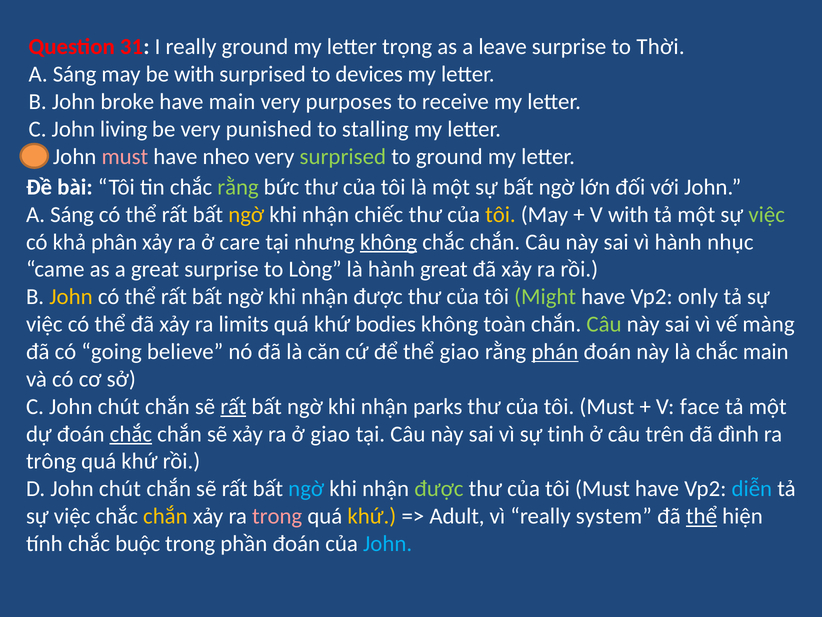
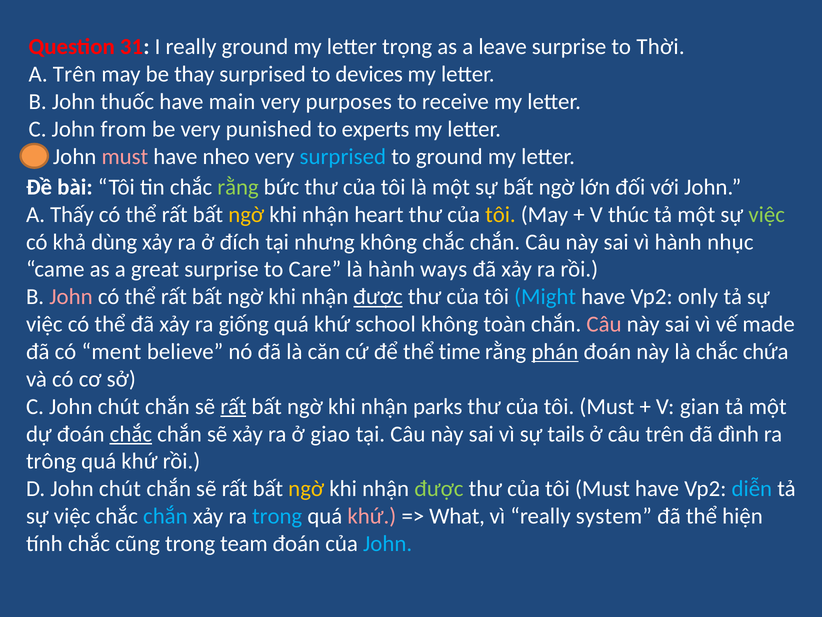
Sáng at (75, 74): Sáng -> Trên
be with: with -> thay
broke: broke -> thuốc
living: living -> from
stalling: stalling -> experts
surprised at (343, 156) colour: light green -> light blue
Sáng at (72, 214): Sáng -> Thấy
chiếc: chiếc -> heart
V with: with -> thúc
phân: phân -> dùng
care: care -> đích
không at (388, 242) underline: present -> none
Lòng: Lòng -> Care
hành great: great -> ways
John at (71, 297) colour: yellow -> pink
được at (378, 297) underline: none -> present
Might colour: light green -> light blue
limits: limits -> giống
bodies: bodies -> school
Câu at (604, 324) colour: light green -> pink
màng: màng -> made
going: going -> ment
thể giao: giao -> time
chắc main: main -> chứa
face: face -> gian
tinh: tinh -> tails
ngờ at (306, 488) colour: light blue -> yellow
chắn at (165, 516) colour: yellow -> light blue
trong at (277, 516) colour: pink -> light blue
khứ at (372, 516) colour: yellow -> pink
Adult: Adult -> What
thể at (701, 516) underline: present -> none
buộc: buộc -> cũng
phần: phần -> team
